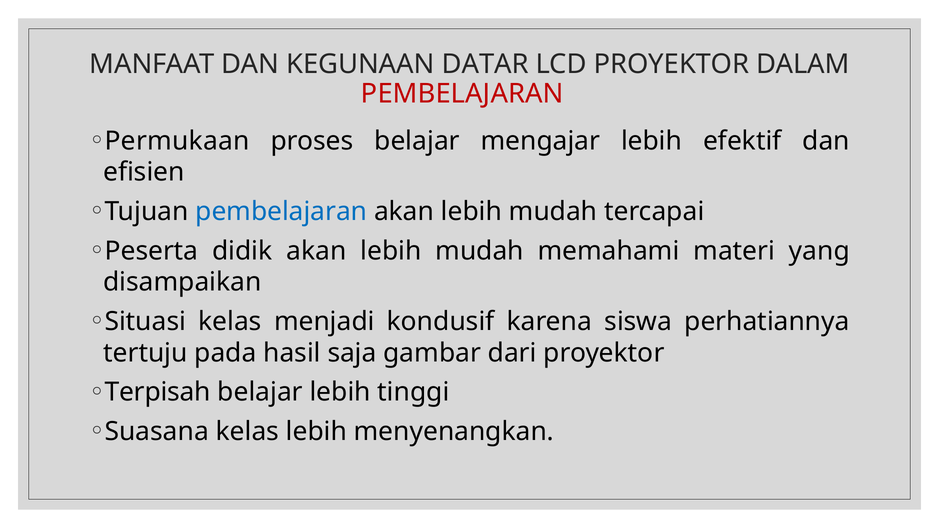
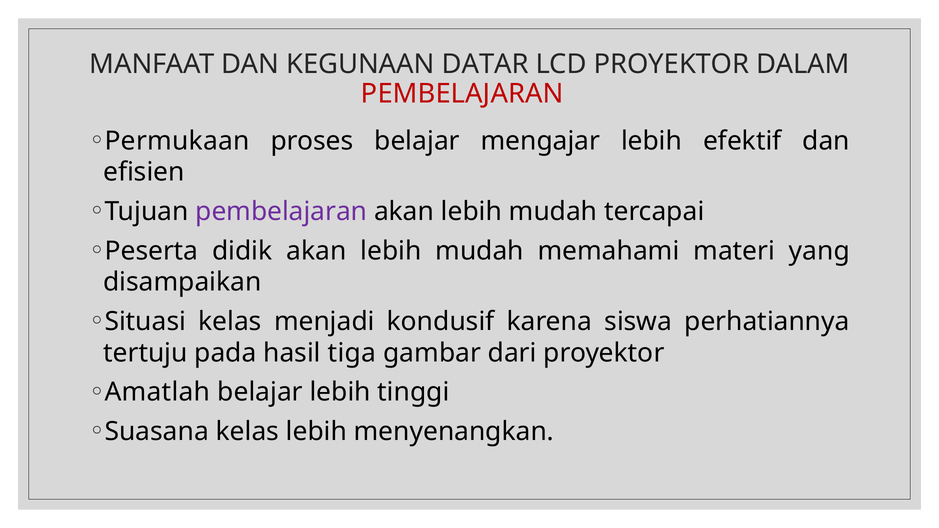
pembelajaran at (281, 212) colour: blue -> purple
saja: saja -> tiga
Terpisah: Terpisah -> Amatlah
